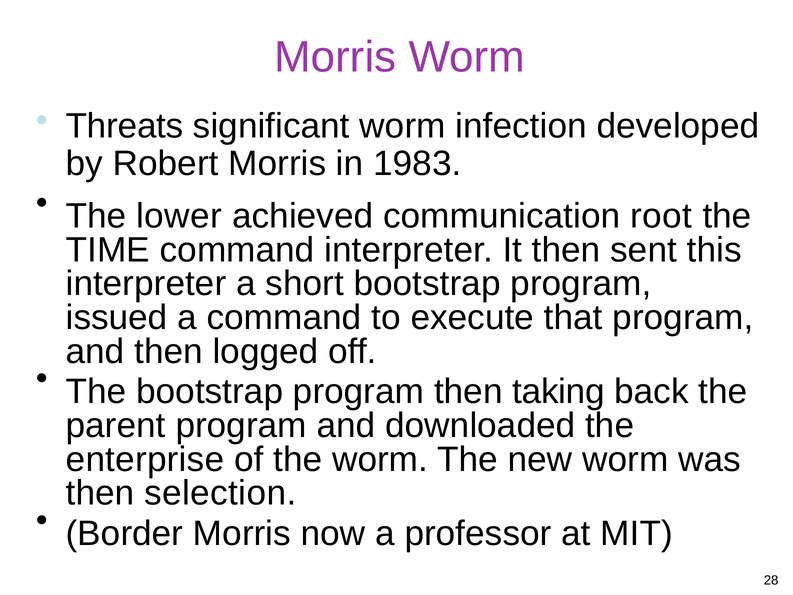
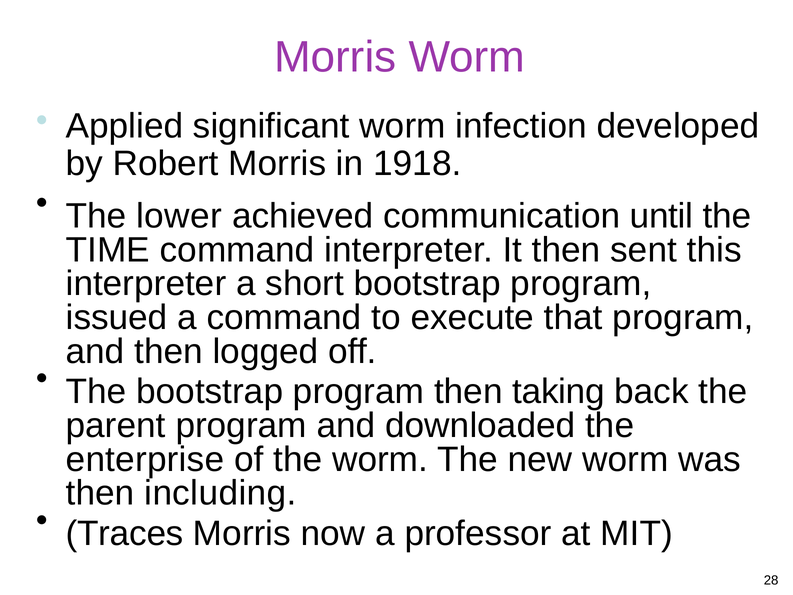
Threats: Threats -> Applied
1983: 1983 -> 1918
root: root -> until
selection: selection -> including
Border: Border -> Traces
